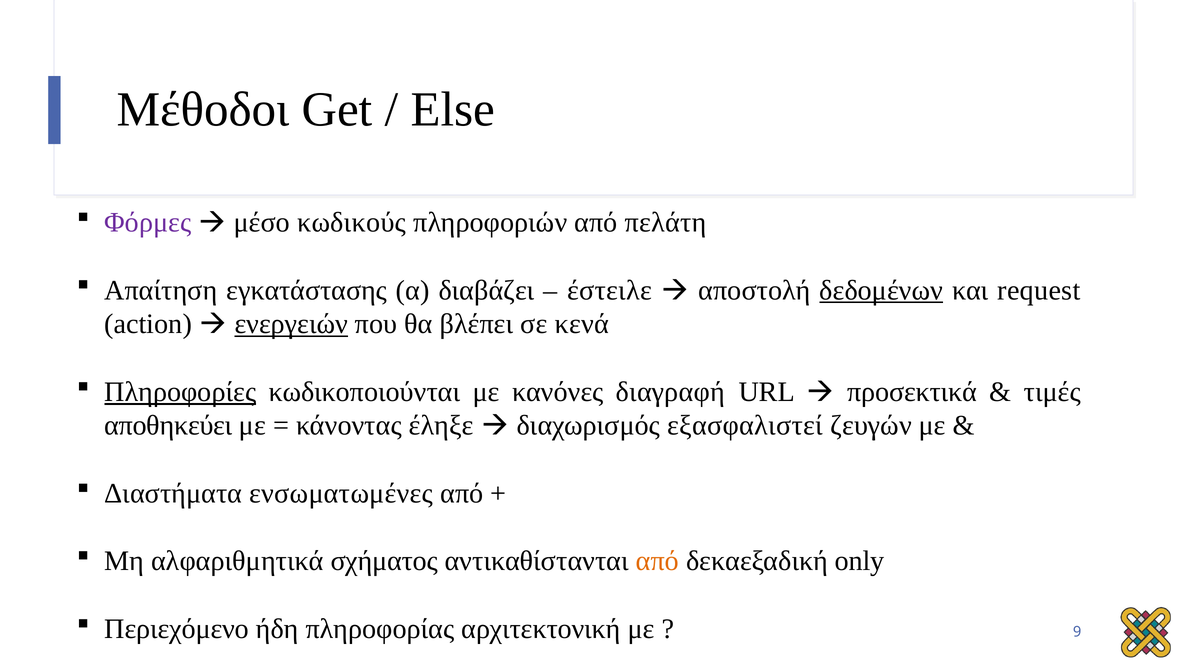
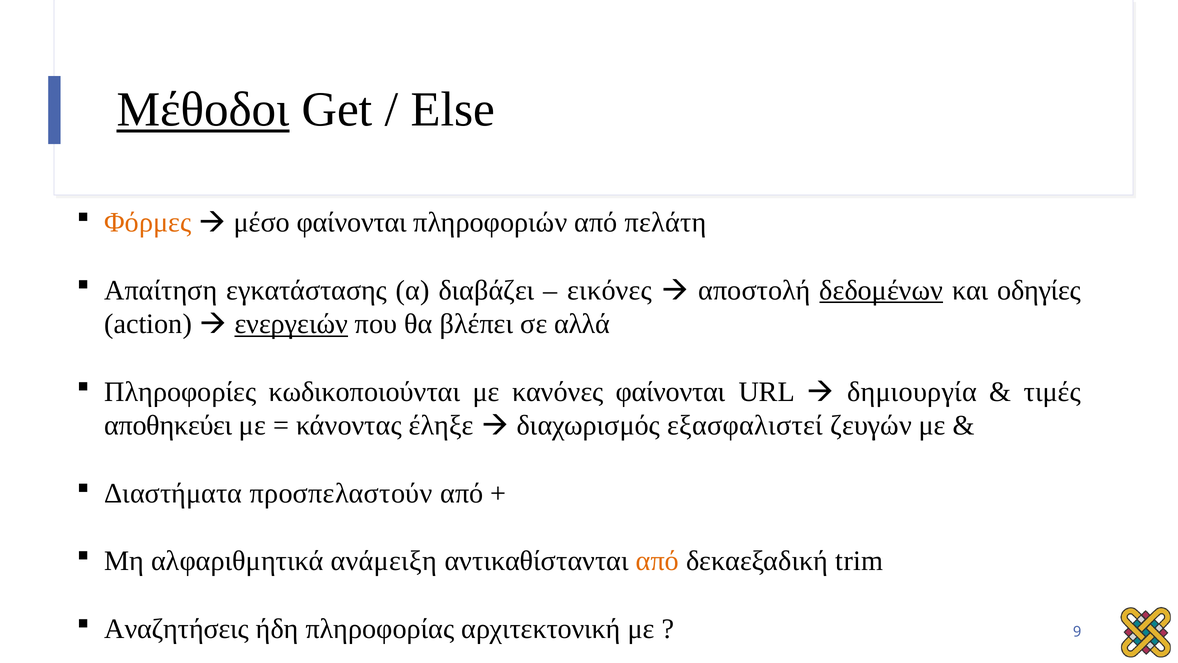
Μέθοδοι underline: none -> present
Φόρμες colour: purple -> orange
μέσο κωδικούς: κωδικούς -> φαίνονται
έστειλε: έστειλε -> εικόνες
request: request -> οδηγίες
κενά: κενά -> αλλά
Πληροφορίες underline: present -> none
κανόνες διαγραφή: διαγραφή -> φαίνονται
προσεκτικά: προσεκτικά -> δημιουργία
ενσωματωμένες: ενσωματωμένες -> προσπελαστούν
σχήματος: σχήματος -> ανάμειξη
only: only -> trim
Περιεχόμενο: Περιεχόμενο -> Αναζητήσεις
